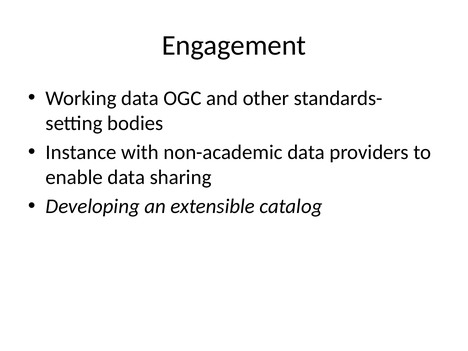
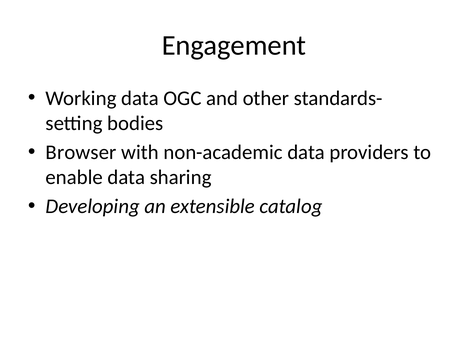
Instance: Instance -> Browser
